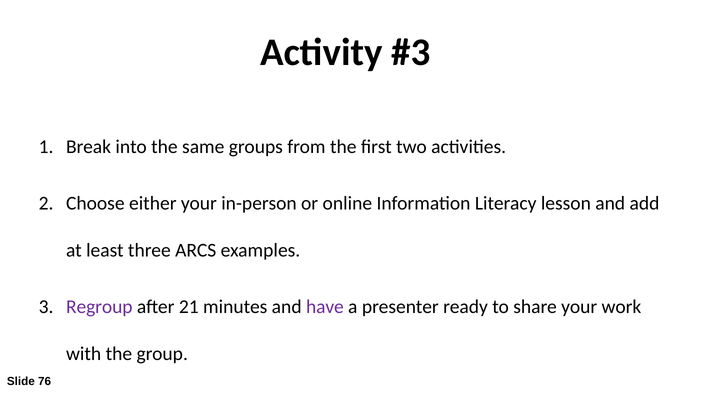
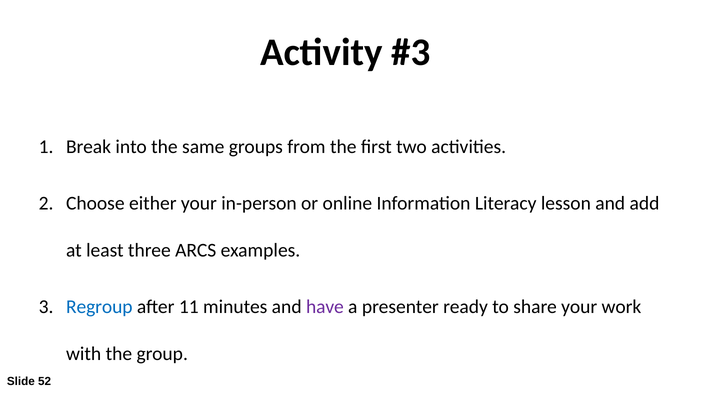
Regroup colour: purple -> blue
21: 21 -> 11
76: 76 -> 52
